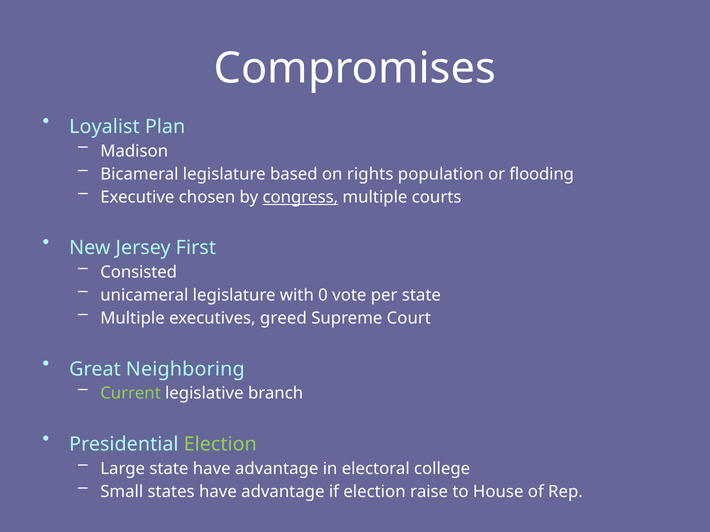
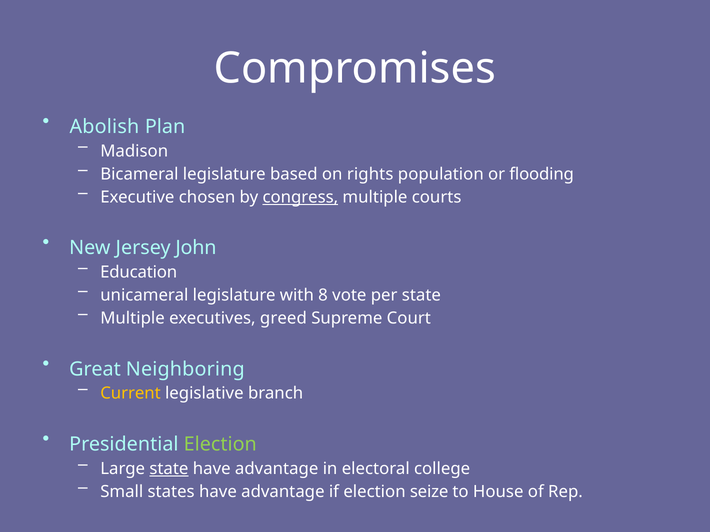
Loyalist: Loyalist -> Abolish
First: First -> John
Consisted: Consisted -> Education
0: 0 -> 8
Current colour: light green -> yellow
state at (169, 469) underline: none -> present
raise: raise -> seize
